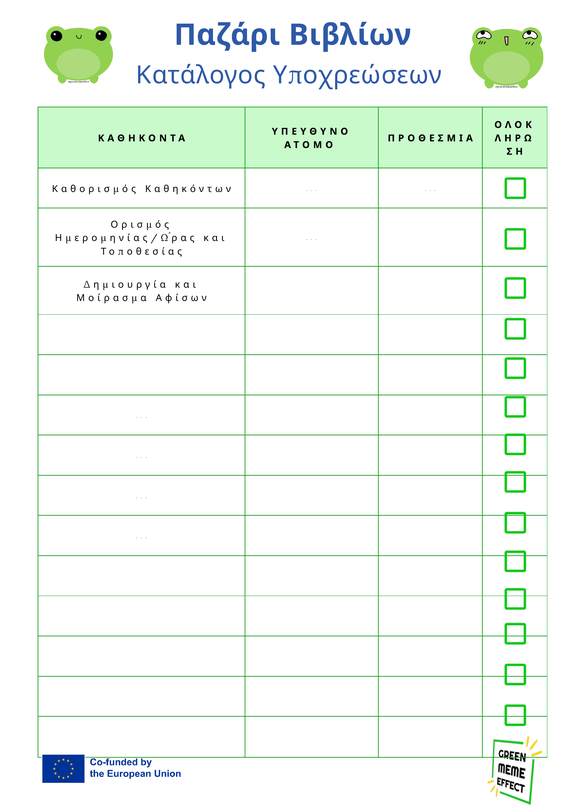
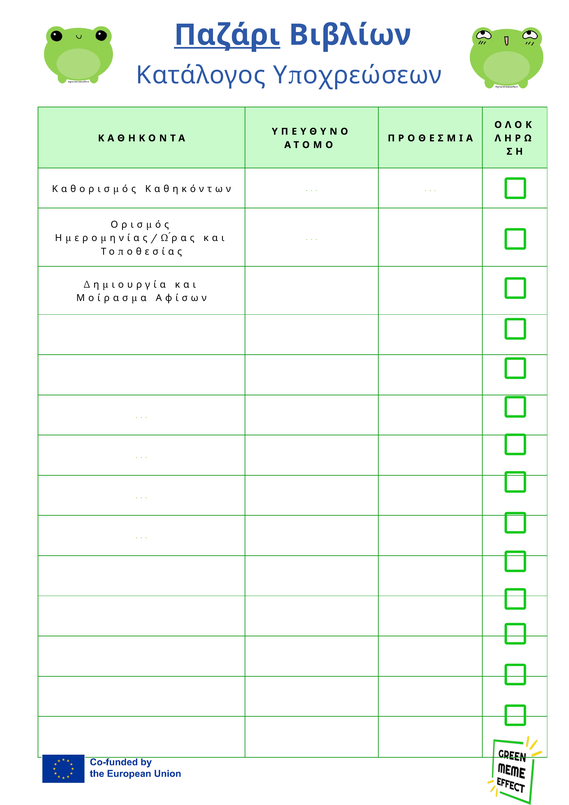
Παζάρι underline: none -> present
